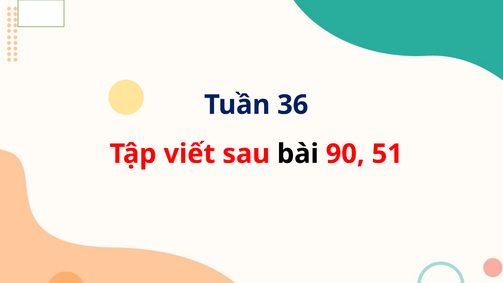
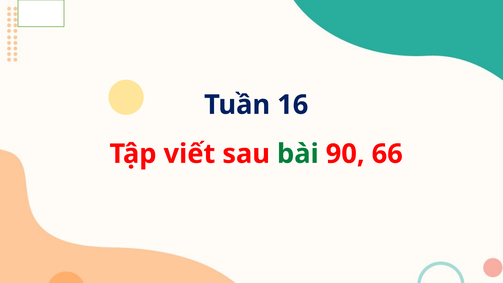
36: 36 -> 16
bài colour: black -> green
51: 51 -> 66
